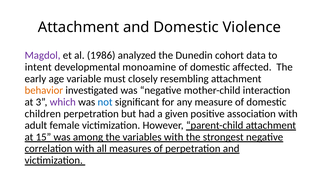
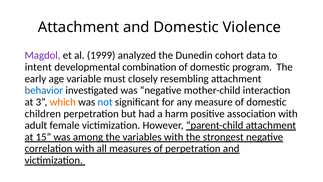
1986: 1986 -> 1999
monoamine: monoamine -> combination
affected: affected -> program
behavior colour: orange -> blue
which colour: purple -> orange
given: given -> harm
